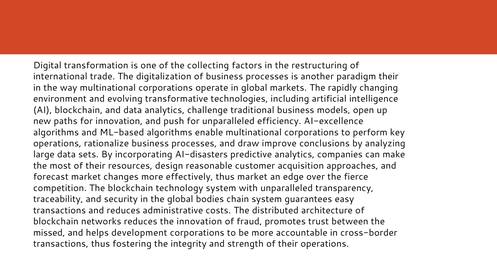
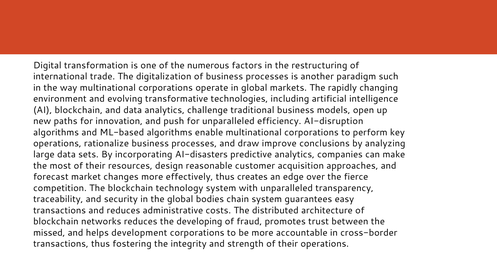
collecting: collecting -> numerous
paradigm their: their -> such
AI-excellence: AI-excellence -> AI-disruption
thus market: market -> creates
the innovation: innovation -> developing
